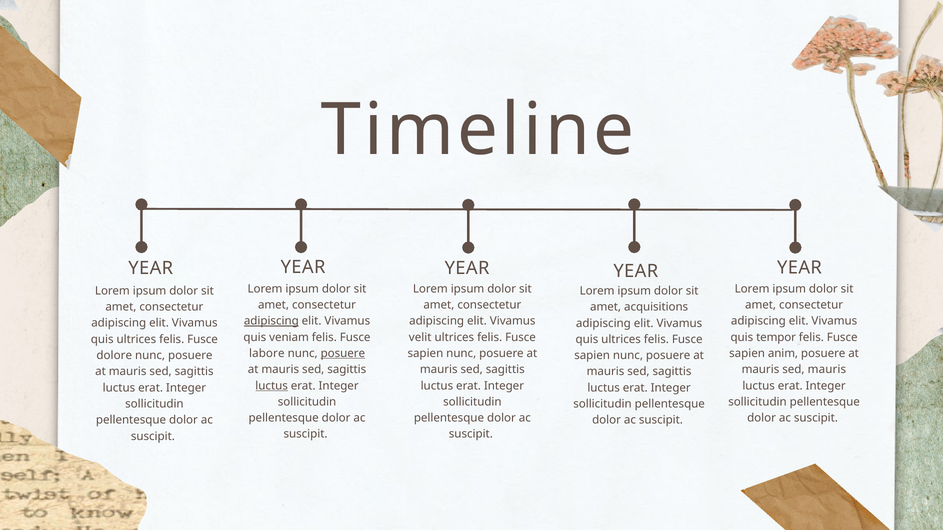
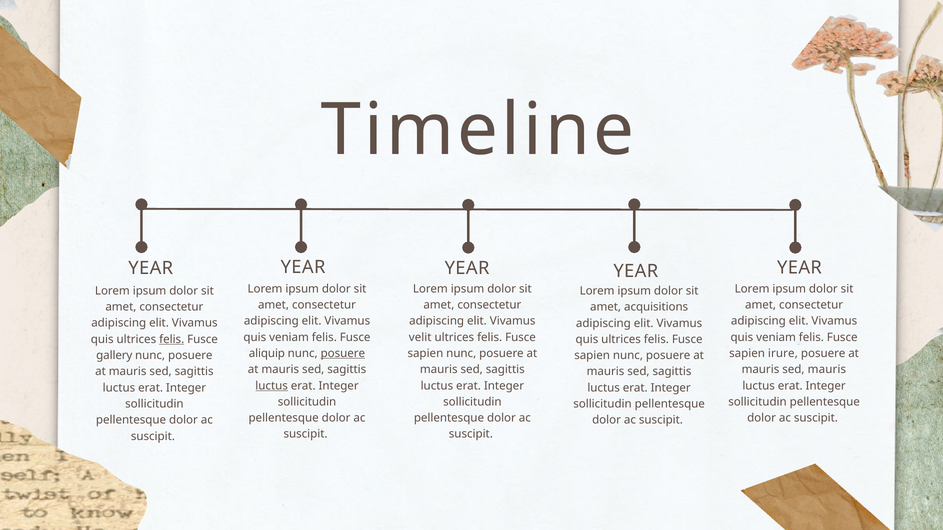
adipiscing at (271, 321) underline: present -> none
tempor at (776, 338): tempor -> veniam
felis at (172, 340) underline: none -> present
labore: labore -> aliquip
anim: anim -> irure
dolore: dolore -> gallery
